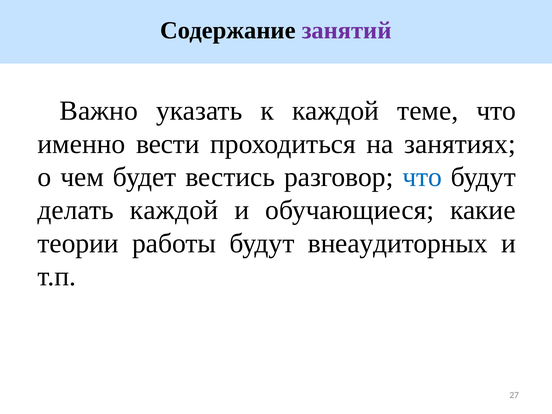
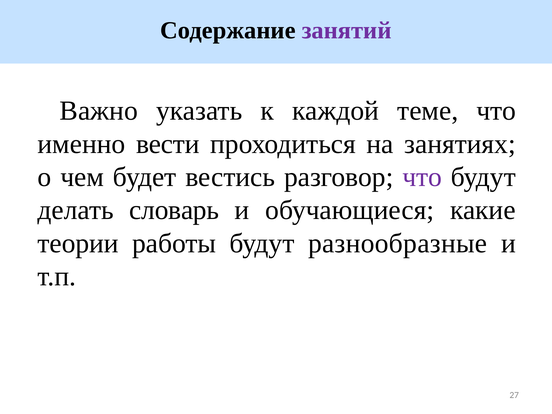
что at (422, 177) colour: blue -> purple
делать каждой: каждой -> словарь
внеаудиторных: внеаудиторных -> разнообразные
